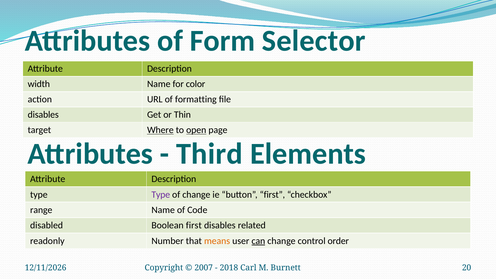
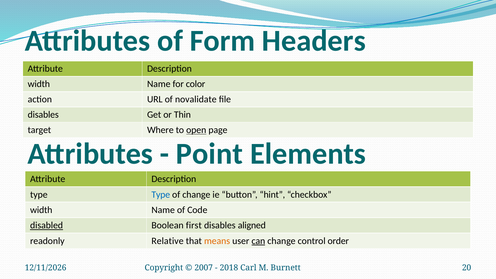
Selector: Selector -> Headers
formatting: formatting -> novalidate
Where underline: present -> none
Third: Third -> Point
Type at (161, 194) colour: purple -> blue
button first: first -> hint
range at (41, 210): range -> width
disabled underline: none -> present
related: related -> aligned
Number: Number -> Relative
